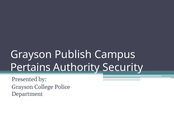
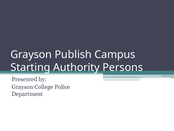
Pertains: Pertains -> Starting
Security: Security -> Persons
